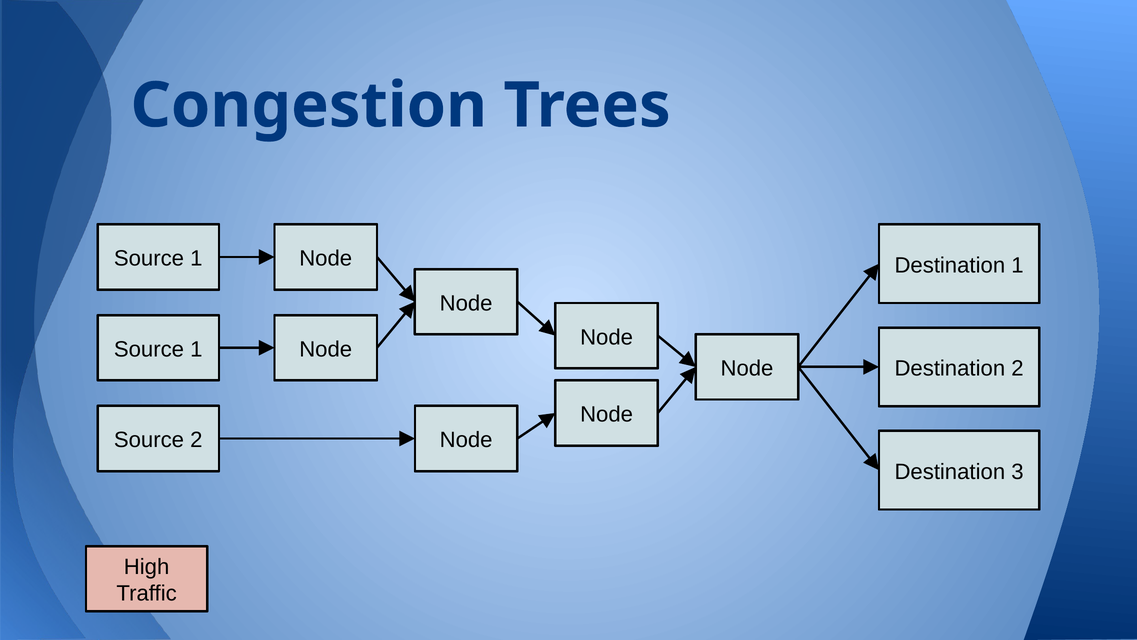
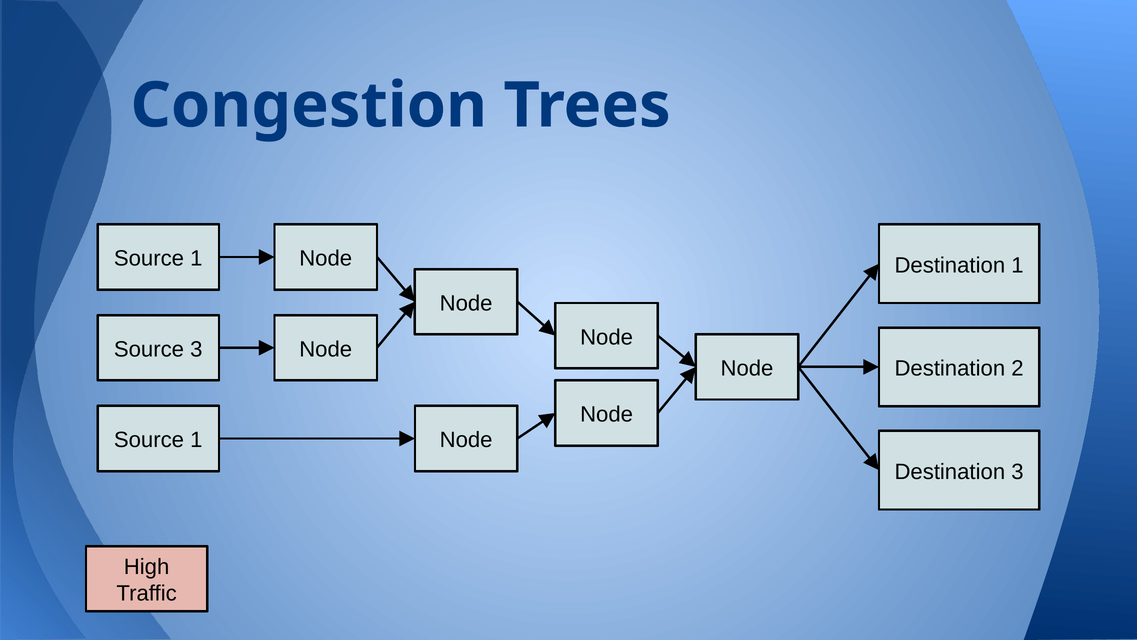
1 at (196, 349): 1 -> 3
2 at (196, 440): 2 -> 1
